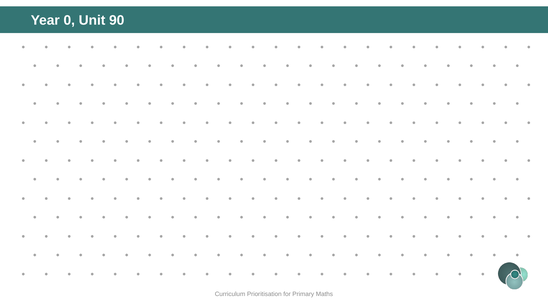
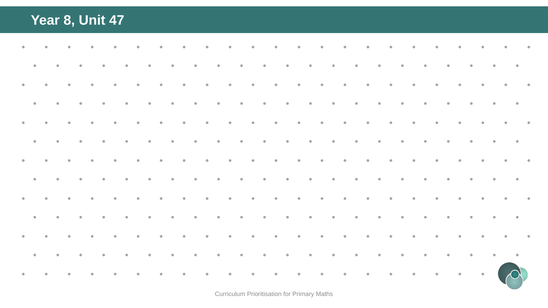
0: 0 -> 8
90: 90 -> 47
